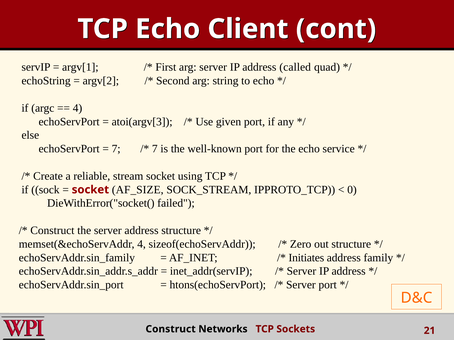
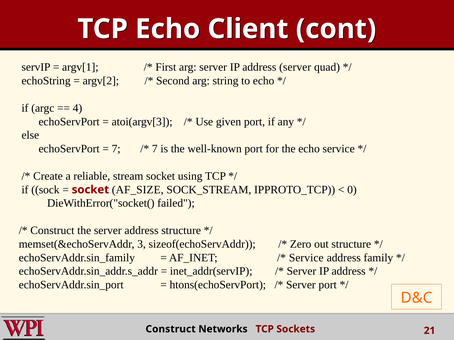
address called: called -> server
memset(&echoServAddr 4: 4 -> 3
Initiates at (306, 258): Initiates -> Service
